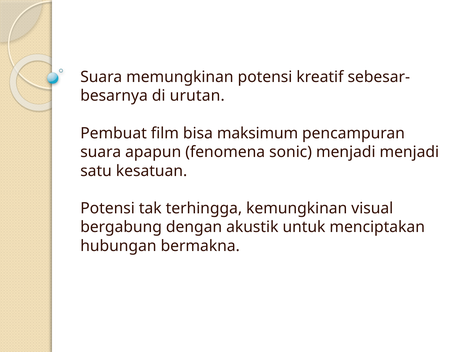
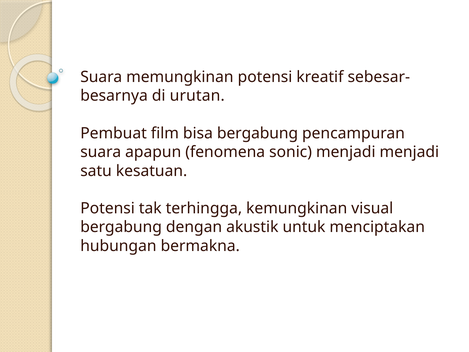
bisa maksimum: maksimum -> bergabung
